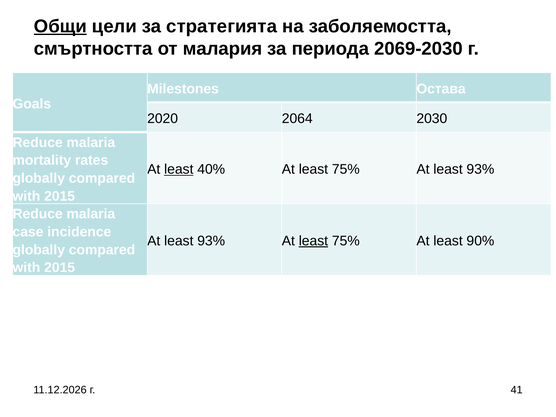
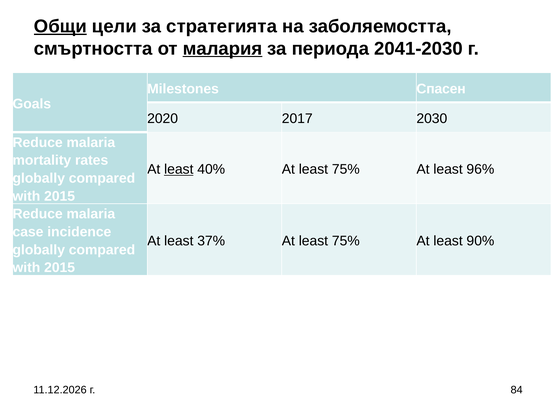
малария underline: none -> present
2069-2030: 2069-2030 -> 2041-2030
Остава: Остава -> Спасен
2064: 2064 -> 2017
75% At least 93%: 93% -> 96%
93% at (211, 241): 93% -> 37%
least at (313, 241) underline: present -> none
41: 41 -> 84
